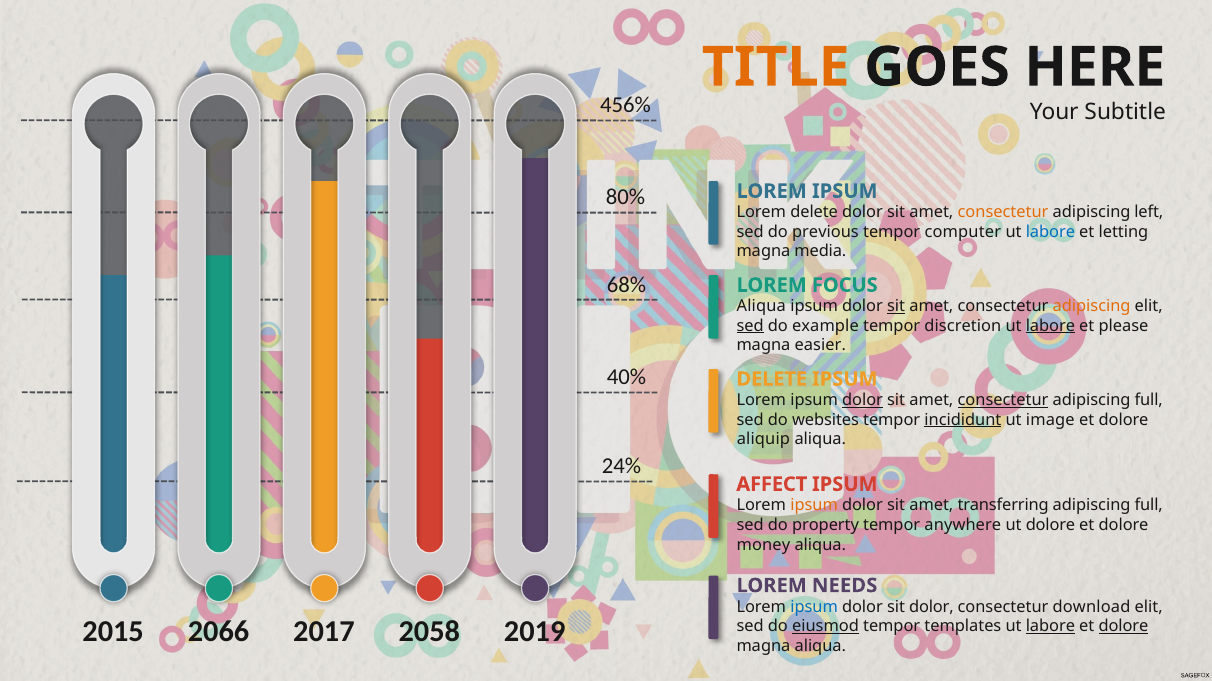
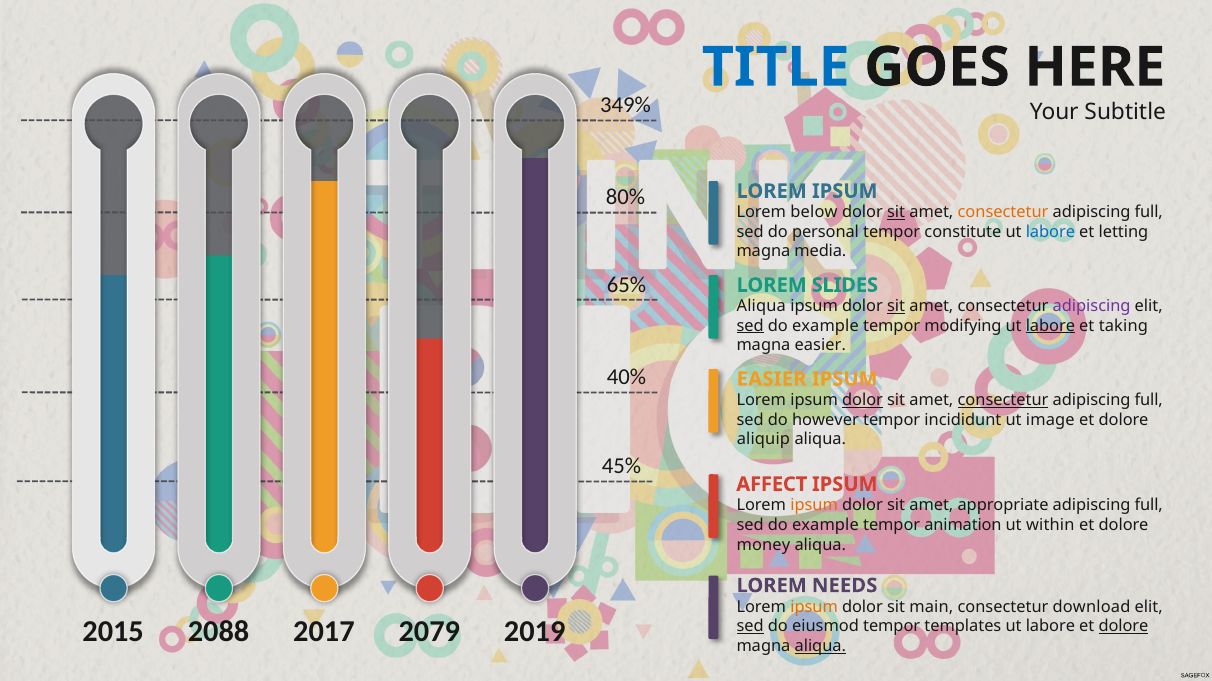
TITLE colour: orange -> blue
456%: 456% -> 349%
Lorem delete: delete -> below
sit at (896, 212) underline: none -> present
left at (1149, 212): left -> full
previous: previous -> personal
computer: computer -> constitute
68%: 68% -> 65%
FOCUS: FOCUS -> SLIDES
adipiscing at (1092, 306) colour: orange -> purple
discretion: discretion -> modifying
please: please -> taking
DELETE at (772, 379): DELETE -> EASIER
websites: websites -> however
incididunt underline: present -> none
24%: 24% -> 45%
transferring: transferring -> appropriate
property at (826, 526): property -> example
anywhere: anywhere -> animation
ut dolore: dolore -> within
ipsum at (814, 607) colour: blue -> orange
sit dolor: dolor -> main
2066: 2066 -> 2088
2058: 2058 -> 2079
sed at (750, 627) underline: none -> present
eiusmod underline: present -> none
labore at (1050, 627) underline: present -> none
aliqua at (820, 647) underline: none -> present
